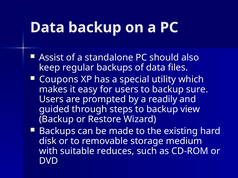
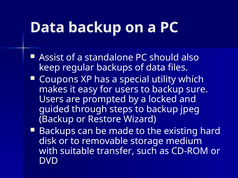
readily: readily -> locked
view: view -> jpeg
reduces: reduces -> transfer
